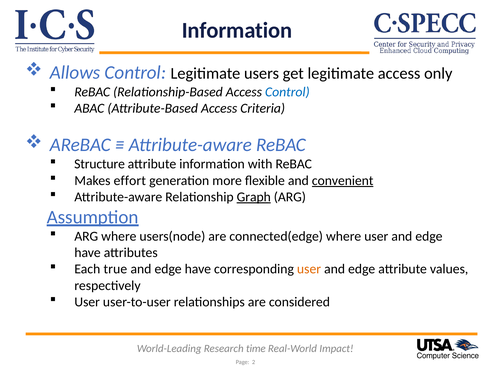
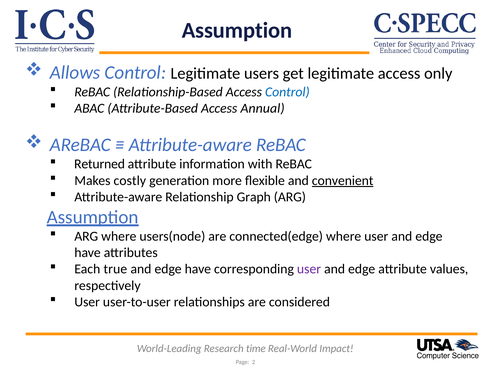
Information at (237, 30): Information -> Assumption
Criteria: Criteria -> Annual
Structure: Structure -> Returned
effort: effort -> costly
Graph underline: present -> none
user at (309, 269) colour: orange -> purple
